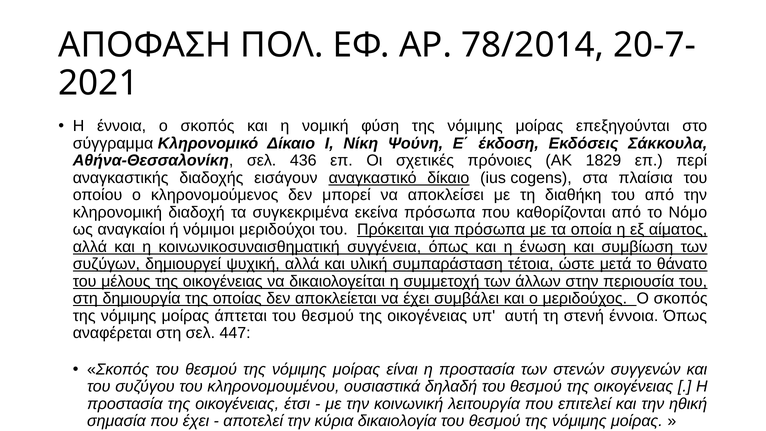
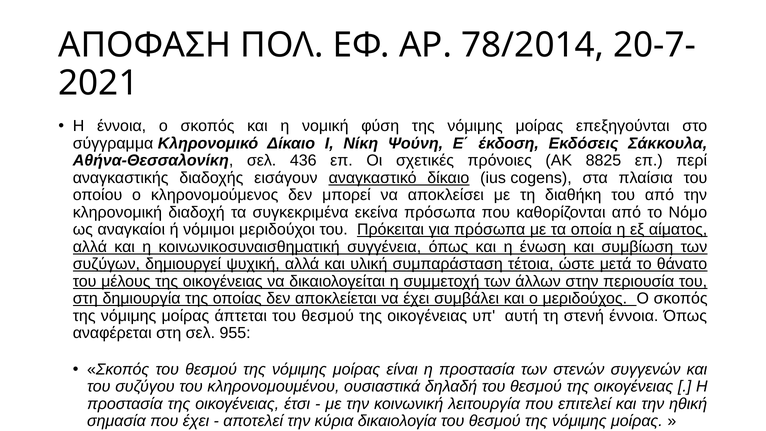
1829: 1829 -> 8825
447: 447 -> 955
